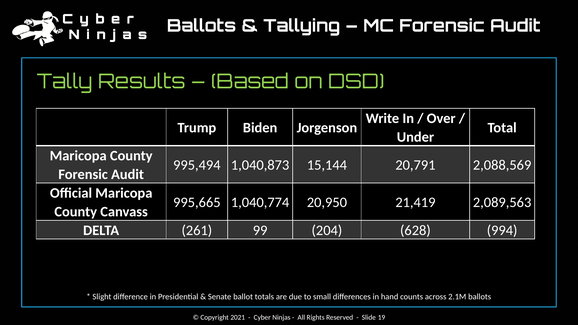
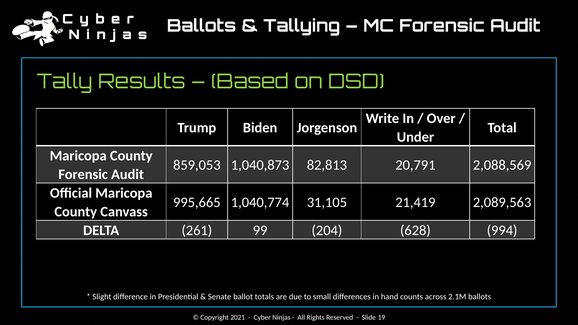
995,494: 995,494 -> 859,053
15,144: 15,144 -> 82,813
20,950: 20,950 -> 31,105
